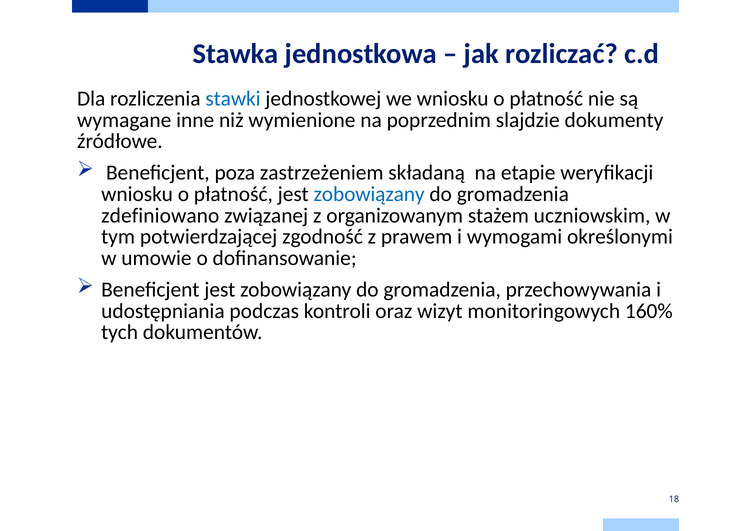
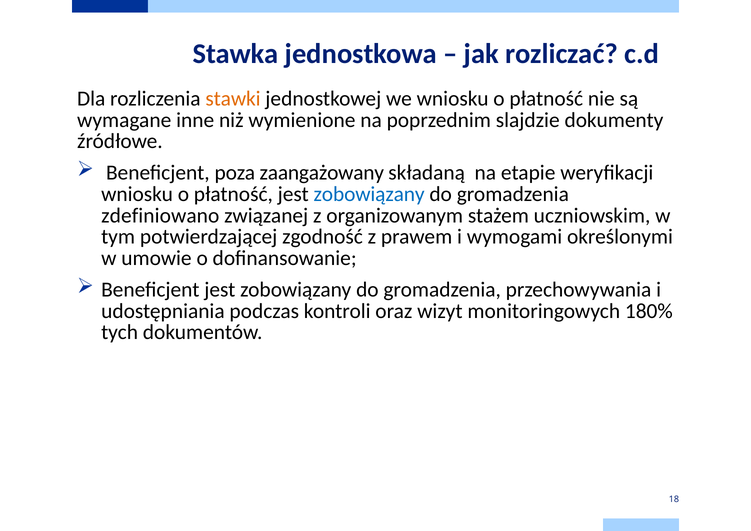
stawki colour: blue -> orange
zastrzeżeniem: zastrzeżeniem -> zaangażowany
160%: 160% -> 180%
